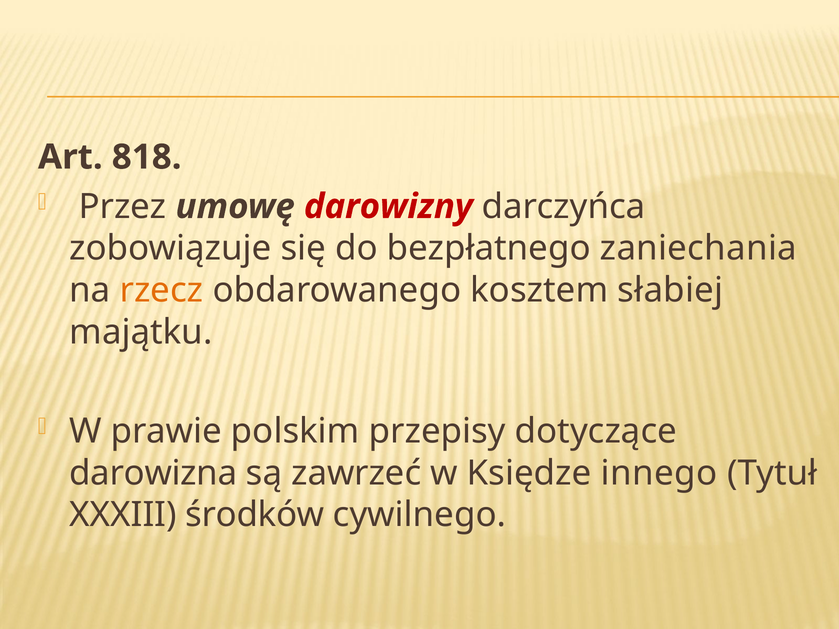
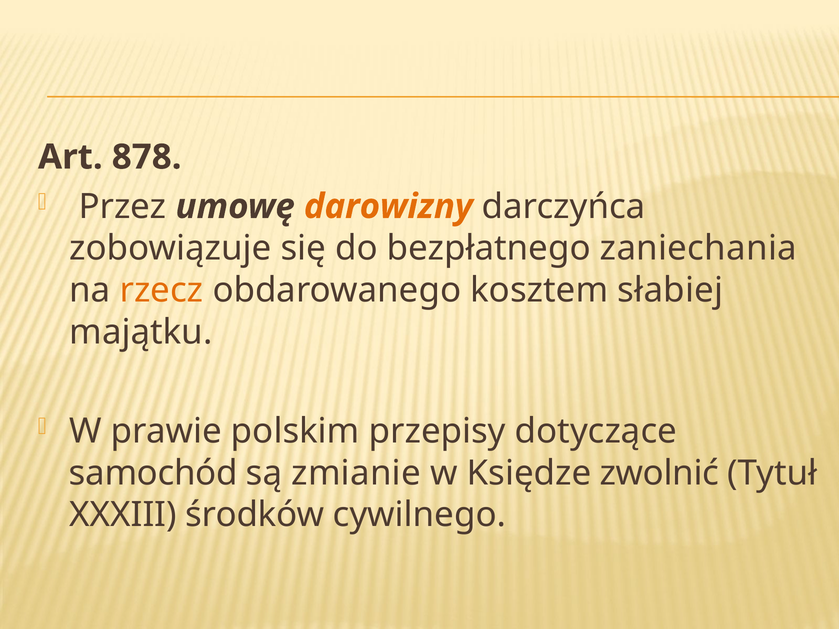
818: 818 -> 878
darowizny colour: red -> orange
darowizna: darowizna -> samochód
zawrzeć: zawrzeć -> zmianie
innego: innego -> zwolnić
